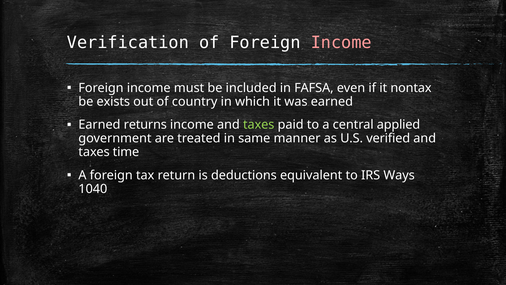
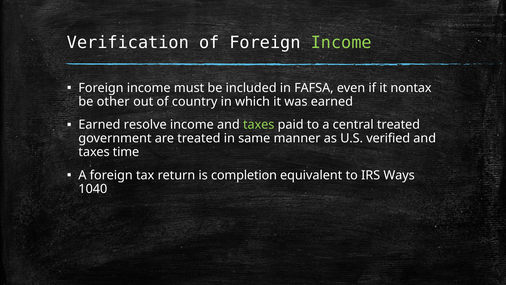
Income at (341, 43) colour: pink -> light green
exists: exists -> other
returns: returns -> resolve
central applied: applied -> treated
deductions: deductions -> completion
